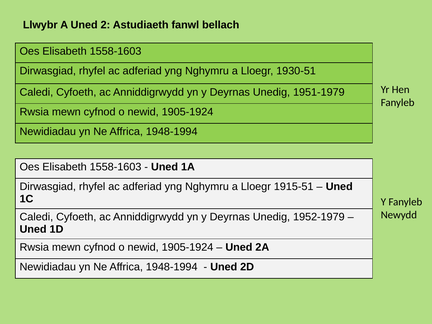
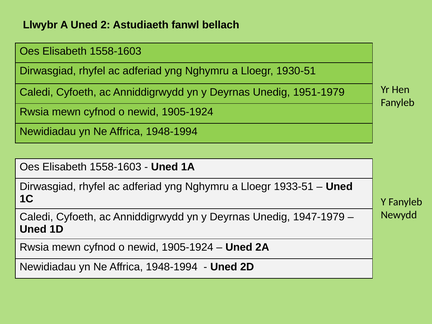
1915-51: 1915-51 -> 1933-51
1952-1979: 1952-1979 -> 1947-1979
